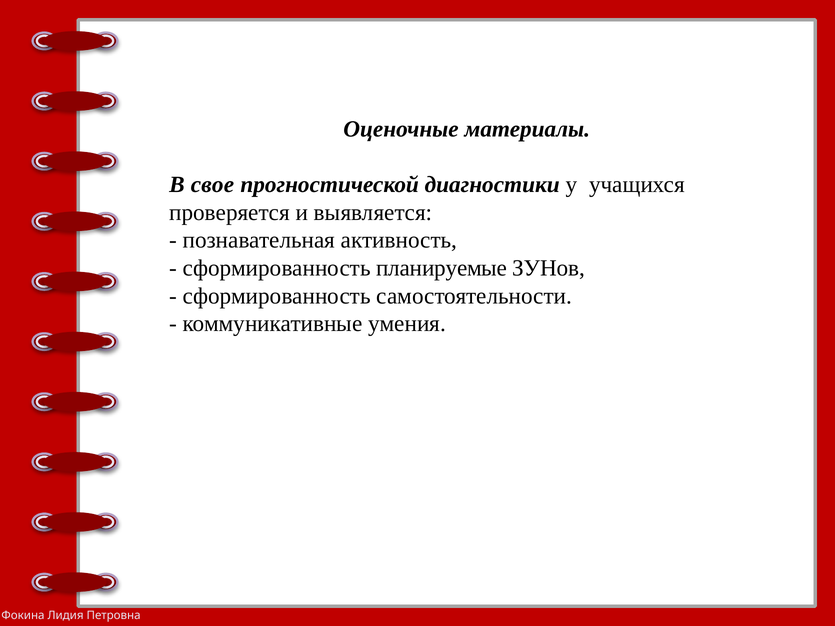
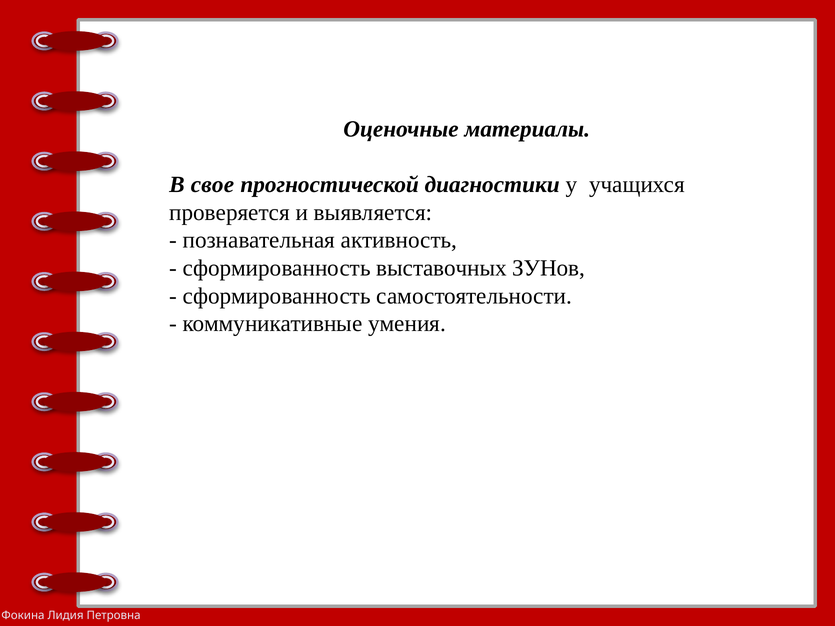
планируемые: планируемые -> выставочных
